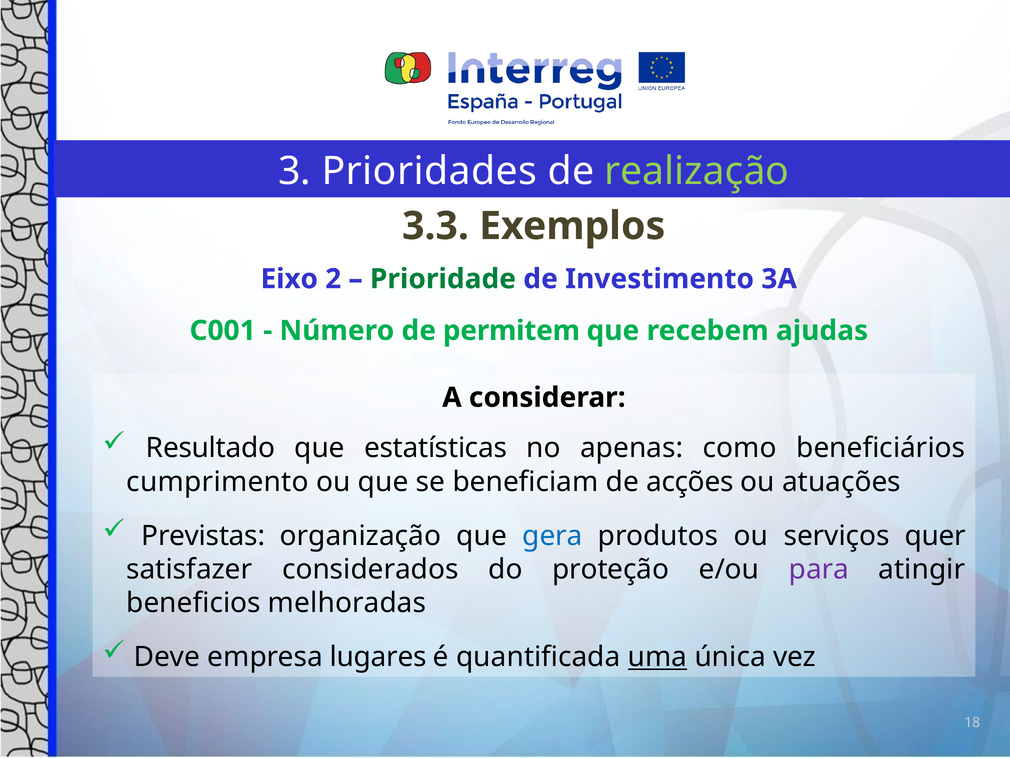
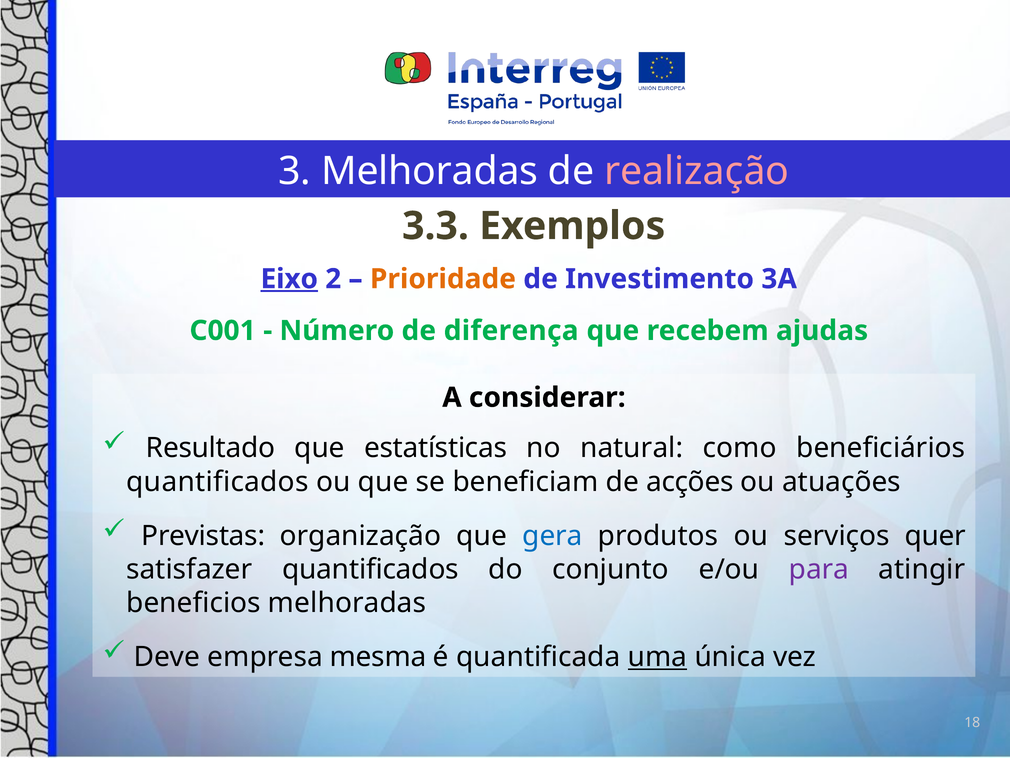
3 Prioridades: Prioridades -> Melhoradas
realização colour: light green -> pink
Eixo underline: none -> present
Prioridade colour: green -> orange
permitem: permitem -> diferença
apenas: apenas -> natural
cumprimento at (218, 482): cumprimento -> quantificados
satisfazer considerados: considerados -> quantificados
proteção: proteção -> conjunto
lugares: lugares -> mesma
